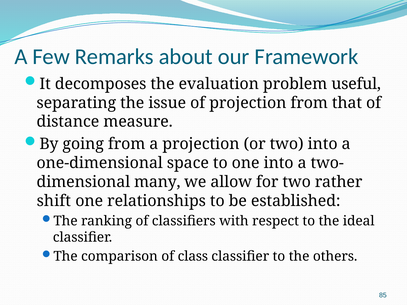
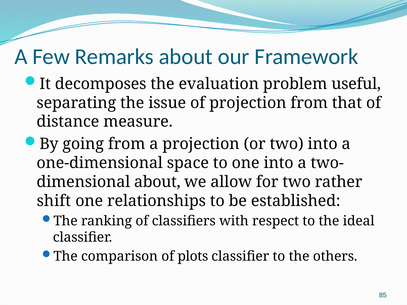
many at (157, 182): many -> about
class: class -> plots
